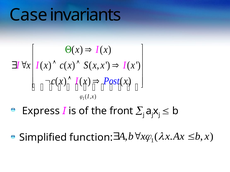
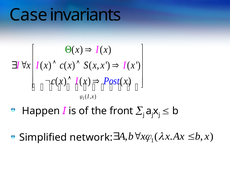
Express: Express -> Happen
function: function -> network
